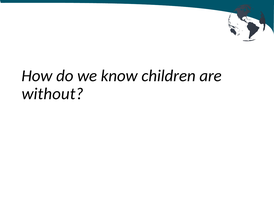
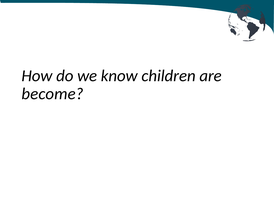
without: without -> become
